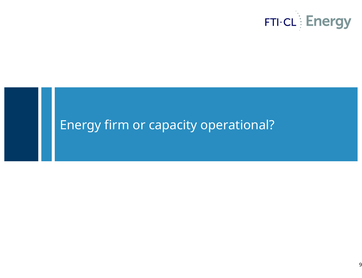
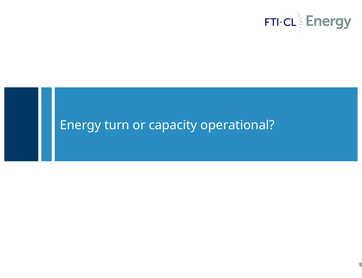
firm: firm -> turn
